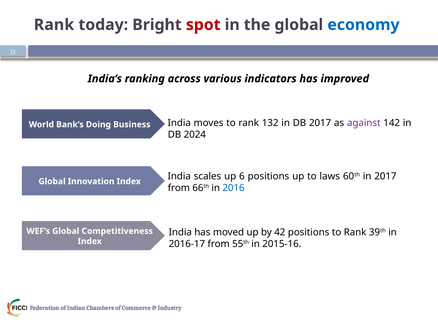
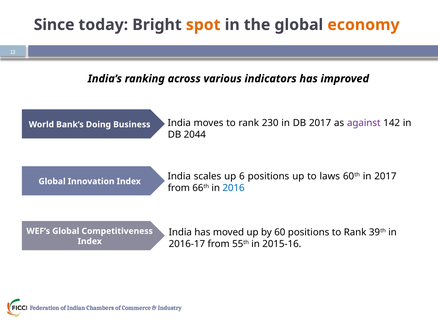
Rank at (54, 25): Rank -> Since
spot colour: red -> orange
economy colour: blue -> orange
132: 132 -> 230
2024: 2024 -> 2044
42: 42 -> 60
